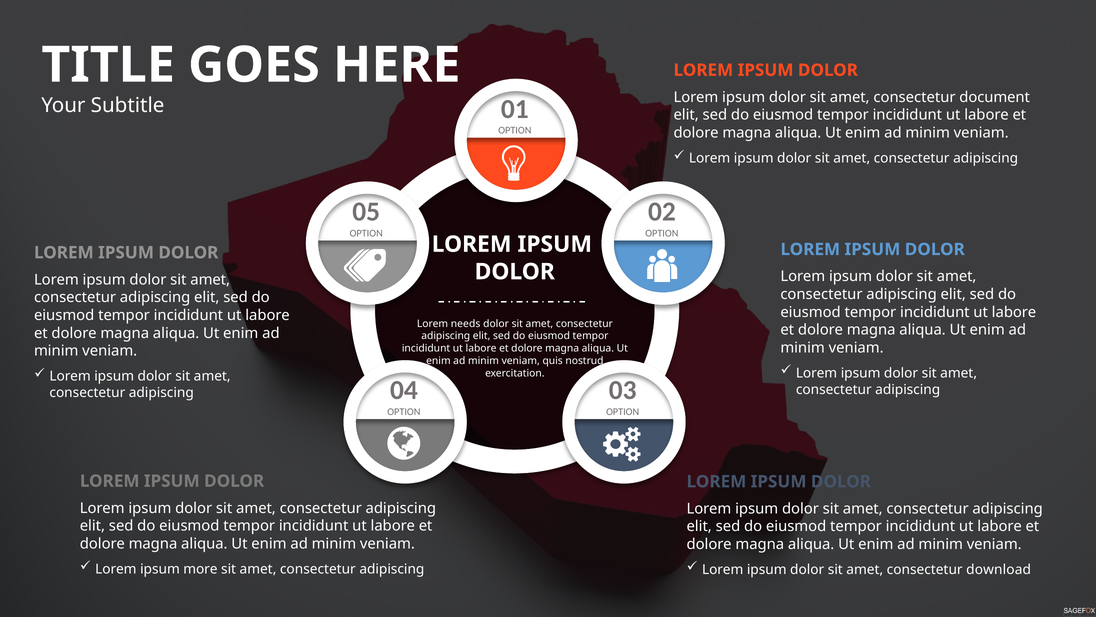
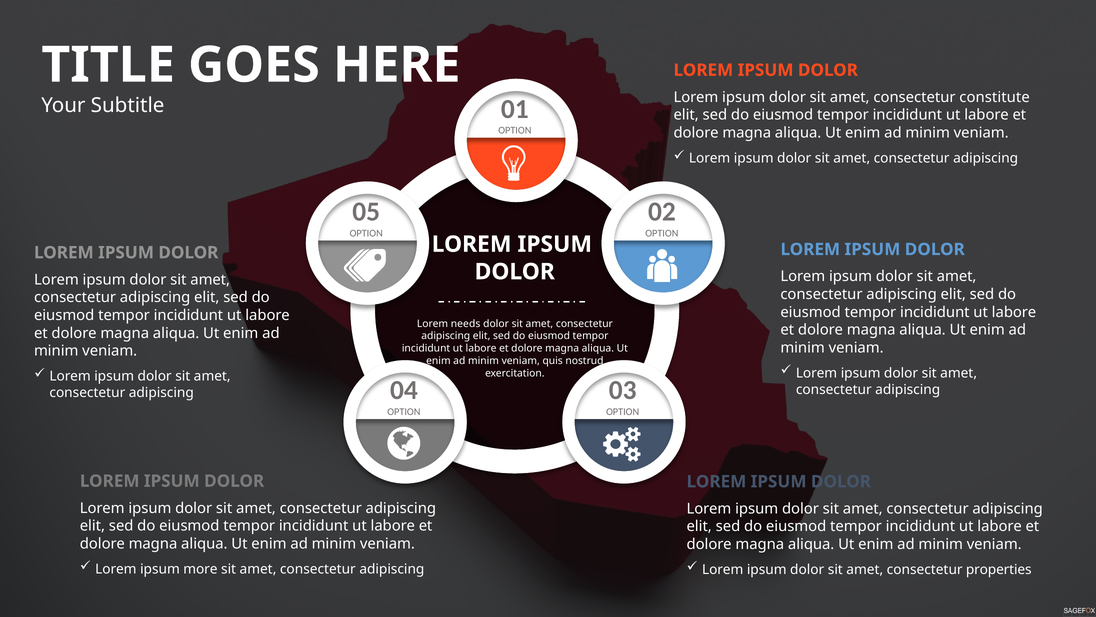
document: document -> constitute
download: download -> properties
